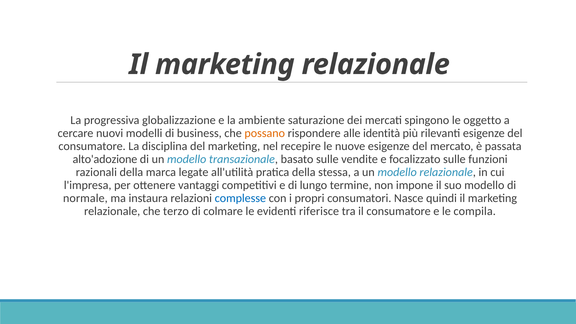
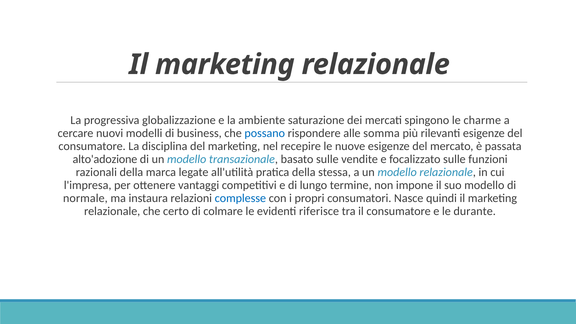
oggetto: oggetto -> charme
possano colour: orange -> blue
identità: identità -> somma
terzo: terzo -> certo
compila: compila -> durante
